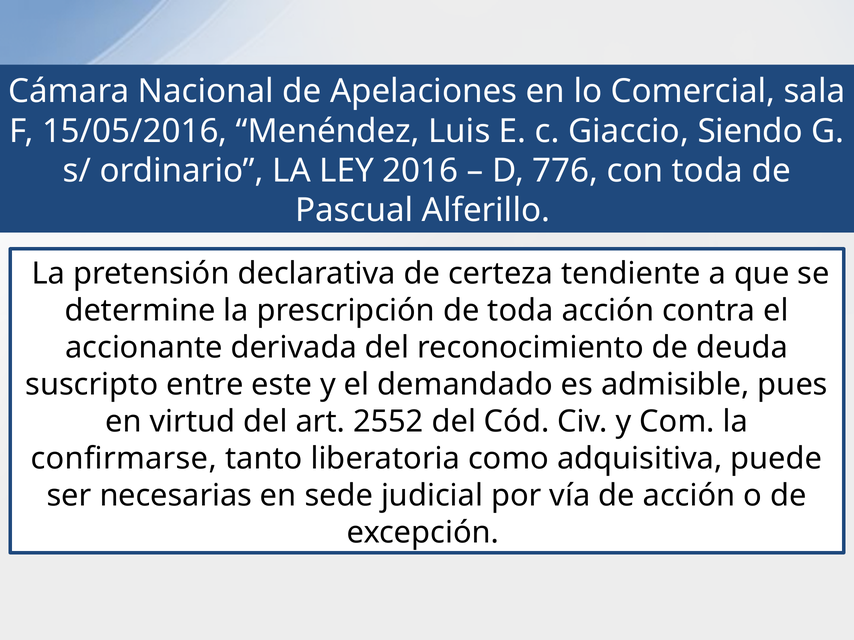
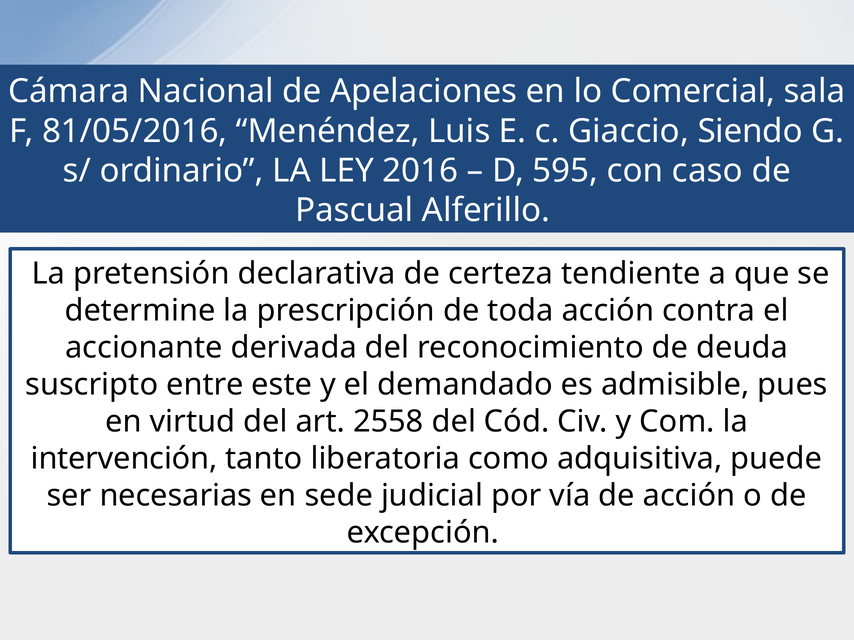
15/05/2016: 15/05/2016 -> 81/05/2016
776: 776 -> 595
con toda: toda -> caso
2552: 2552 -> 2558
confirmarse: confirmarse -> intervención
